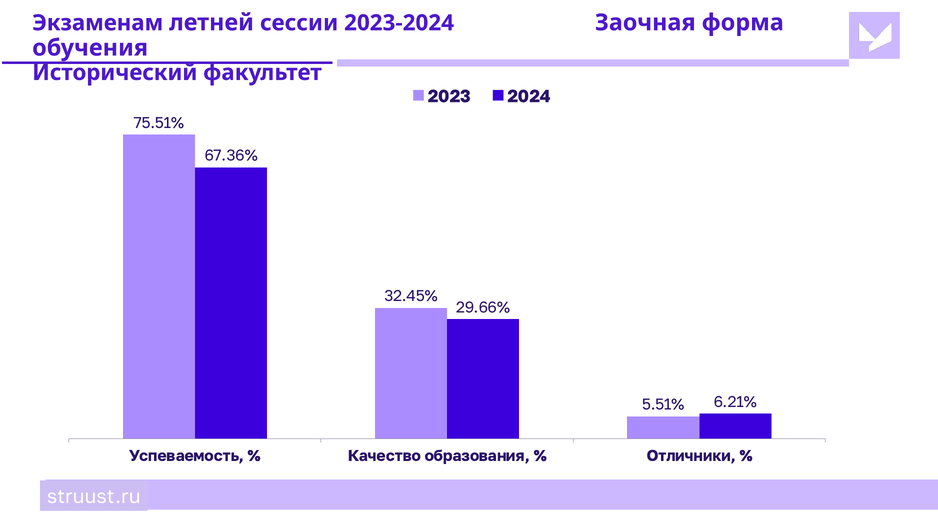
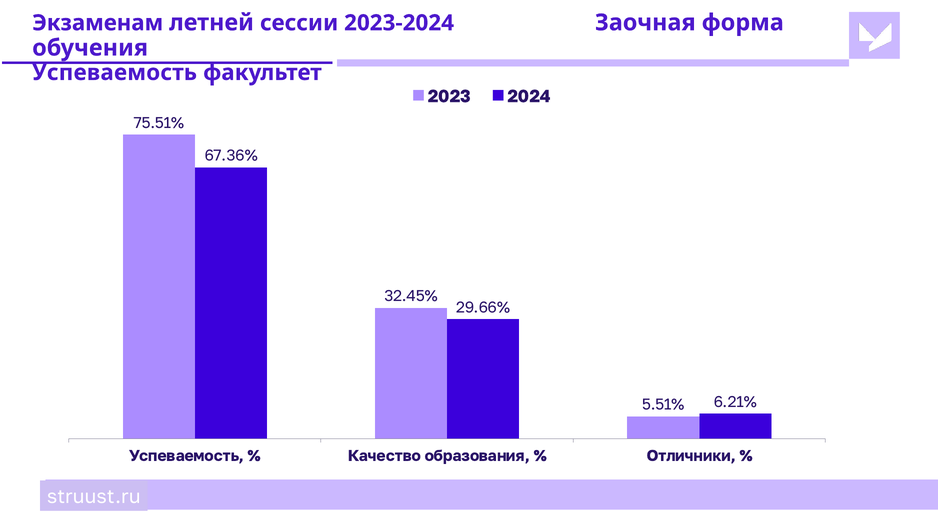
Исторический at (115, 73): Исторический -> Успеваемость
